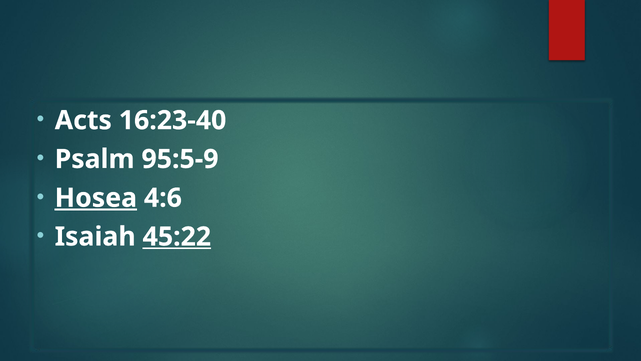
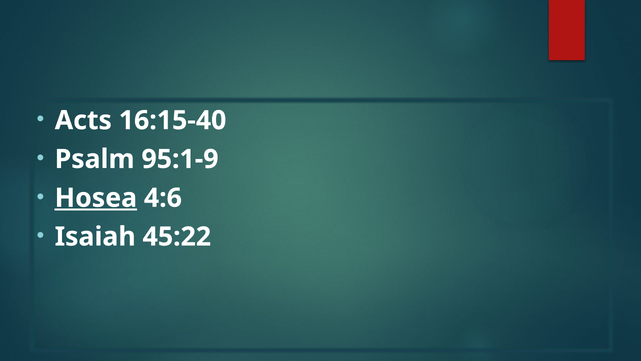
16:23-40: 16:23-40 -> 16:15-40
95:5-9: 95:5-9 -> 95:1-9
45:22 underline: present -> none
